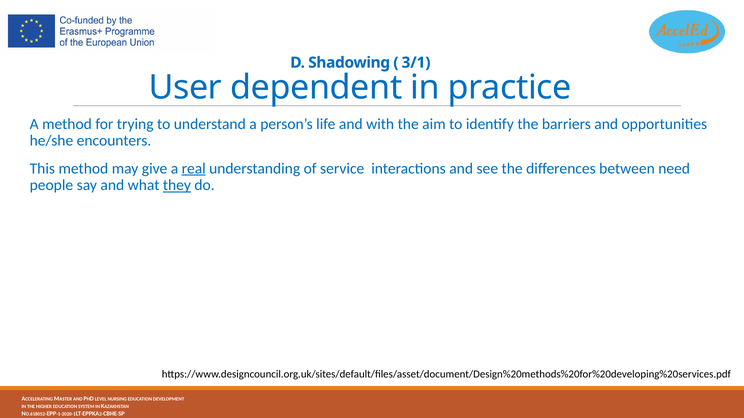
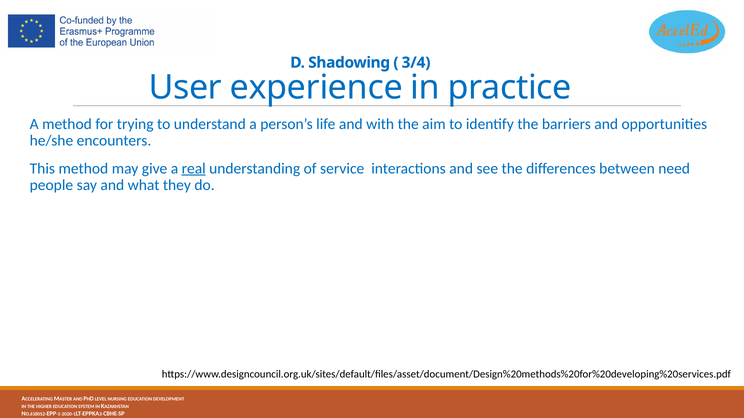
3/1: 3/1 -> 3/4
dependent: dependent -> experience
they underline: present -> none
